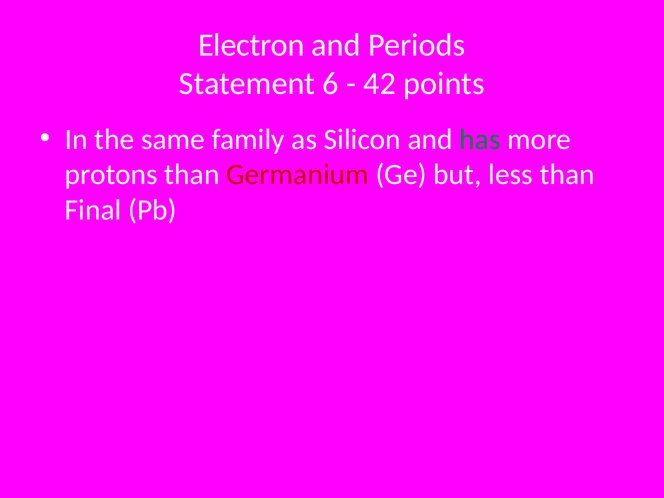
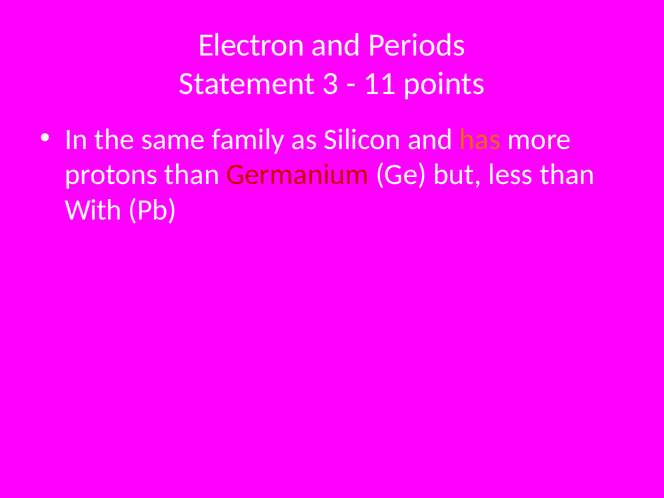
6: 6 -> 3
42: 42 -> 11
has colour: green -> orange
Final: Final -> With
